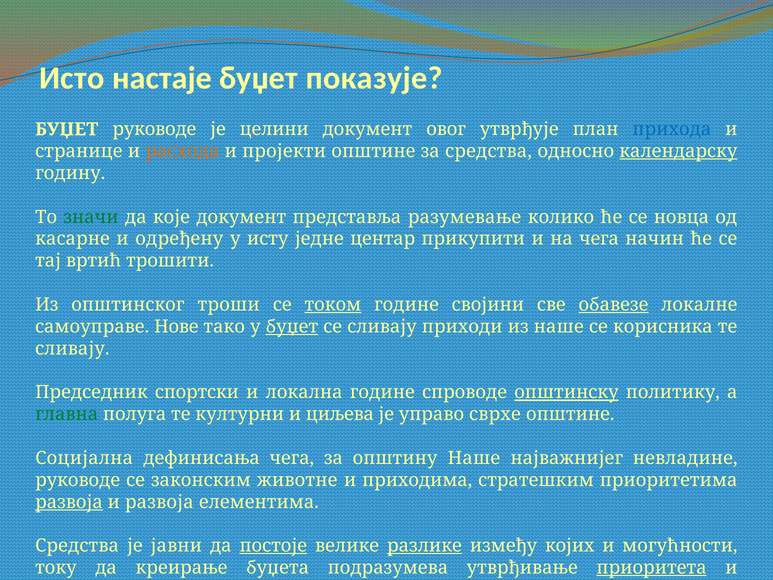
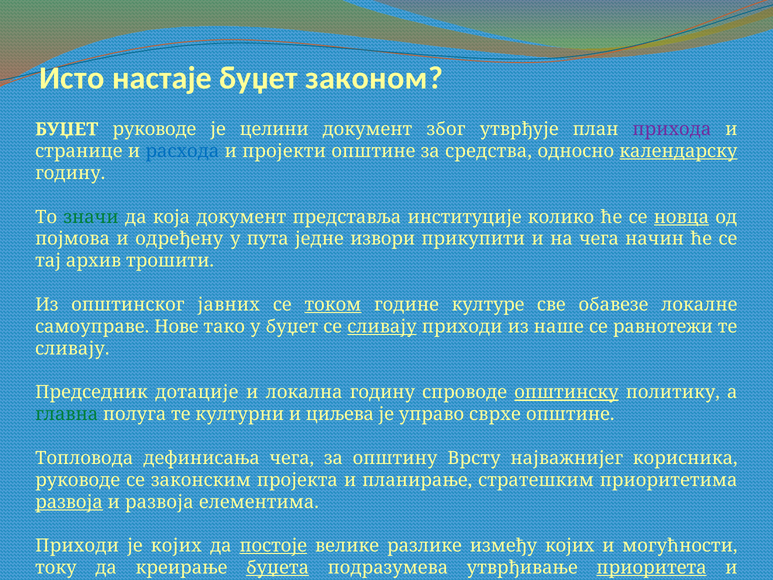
показује: показује -> законом
овог: овог -> због
прихода colour: blue -> purple
расхода colour: orange -> blue
које: које -> која
разумевање: разумевање -> институције
новца underline: none -> present
касарне: касарне -> појмова
исту: исту -> пута
центар: центар -> извори
вртић: вртић -> архив
троши: троши -> јавних
својини: својини -> културе
обавезе underline: present -> none
буџет at (292, 326) underline: present -> none
сливају at (382, 326) underline: none -> present
корисника: корисника -> равнотежи
спортски: спортски -> дотације
локална године: године -> годину
Социјална: Социјална -> Топловода
општину Наше: Наше -> Врсту
невладине: невладине -> корисника
животне: животне -> пројекта
приходима: приходима -> планирање
Средства at (77, 546): Средства -> Приходи
је јавни: јавни -> којих
разлике underline: present -> none
буџета underline: none -> present
